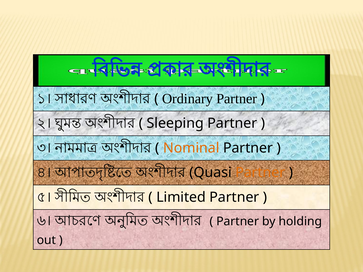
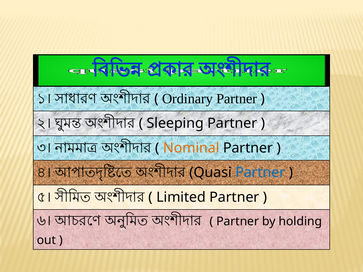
Partner at (260, 173) colour: orange -> blue
